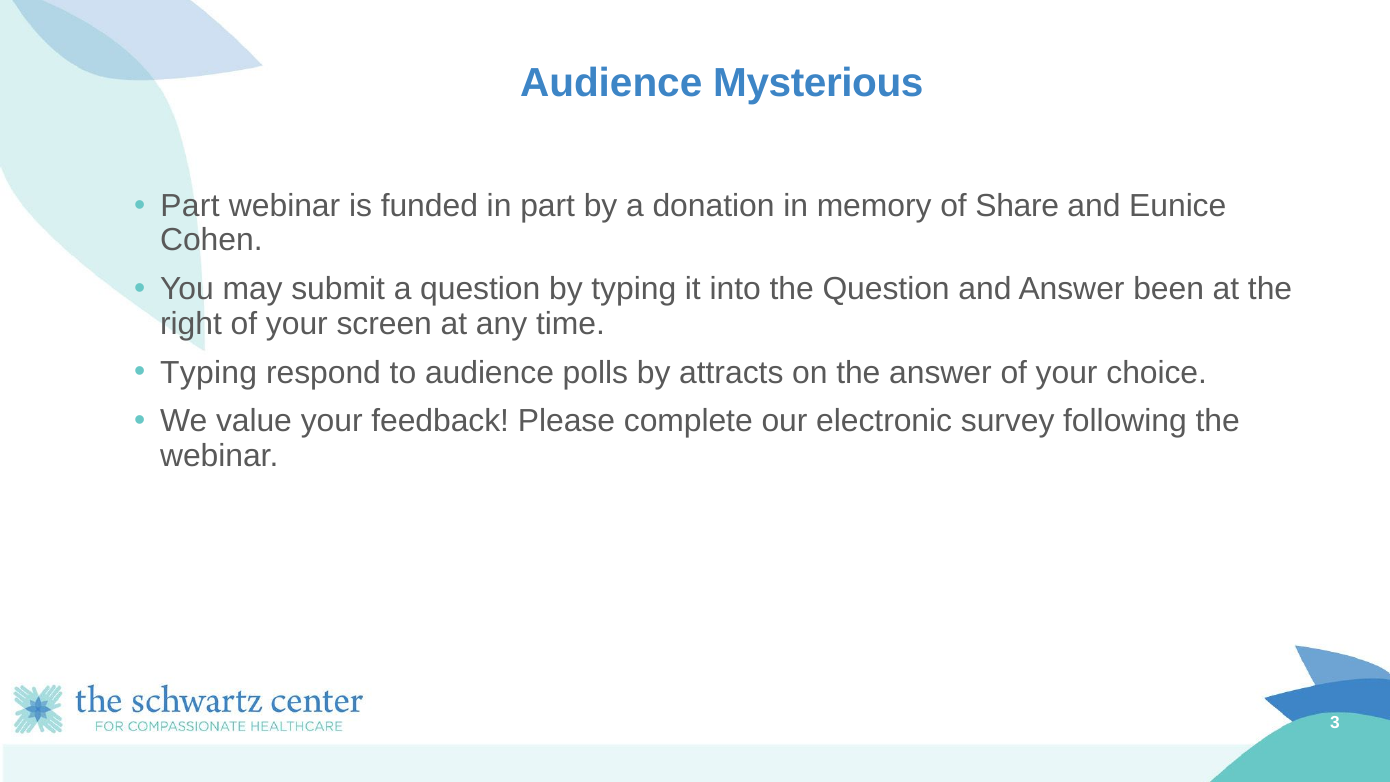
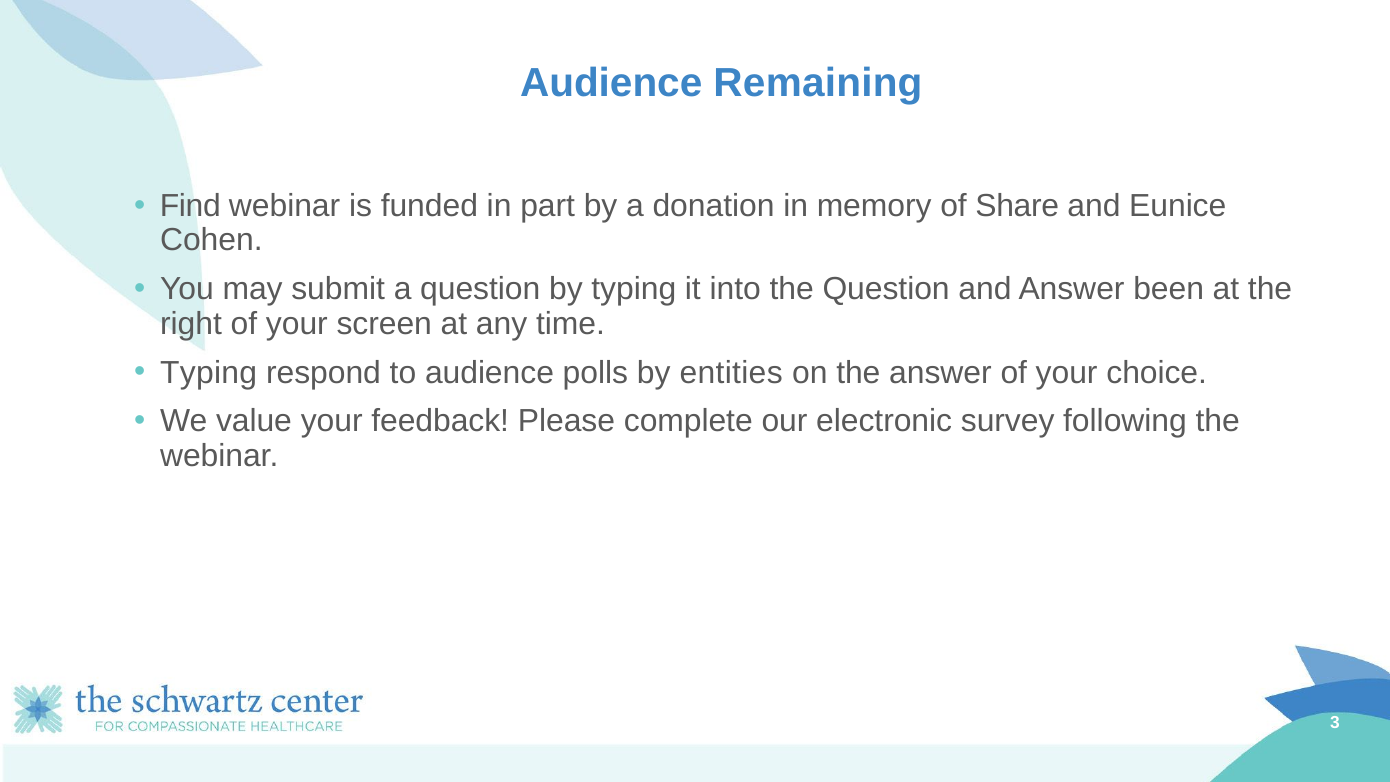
Mysterious: Mysterious -> Remaining
Part at (190, 206): Part -> Find
attracts: attracts -> entities
